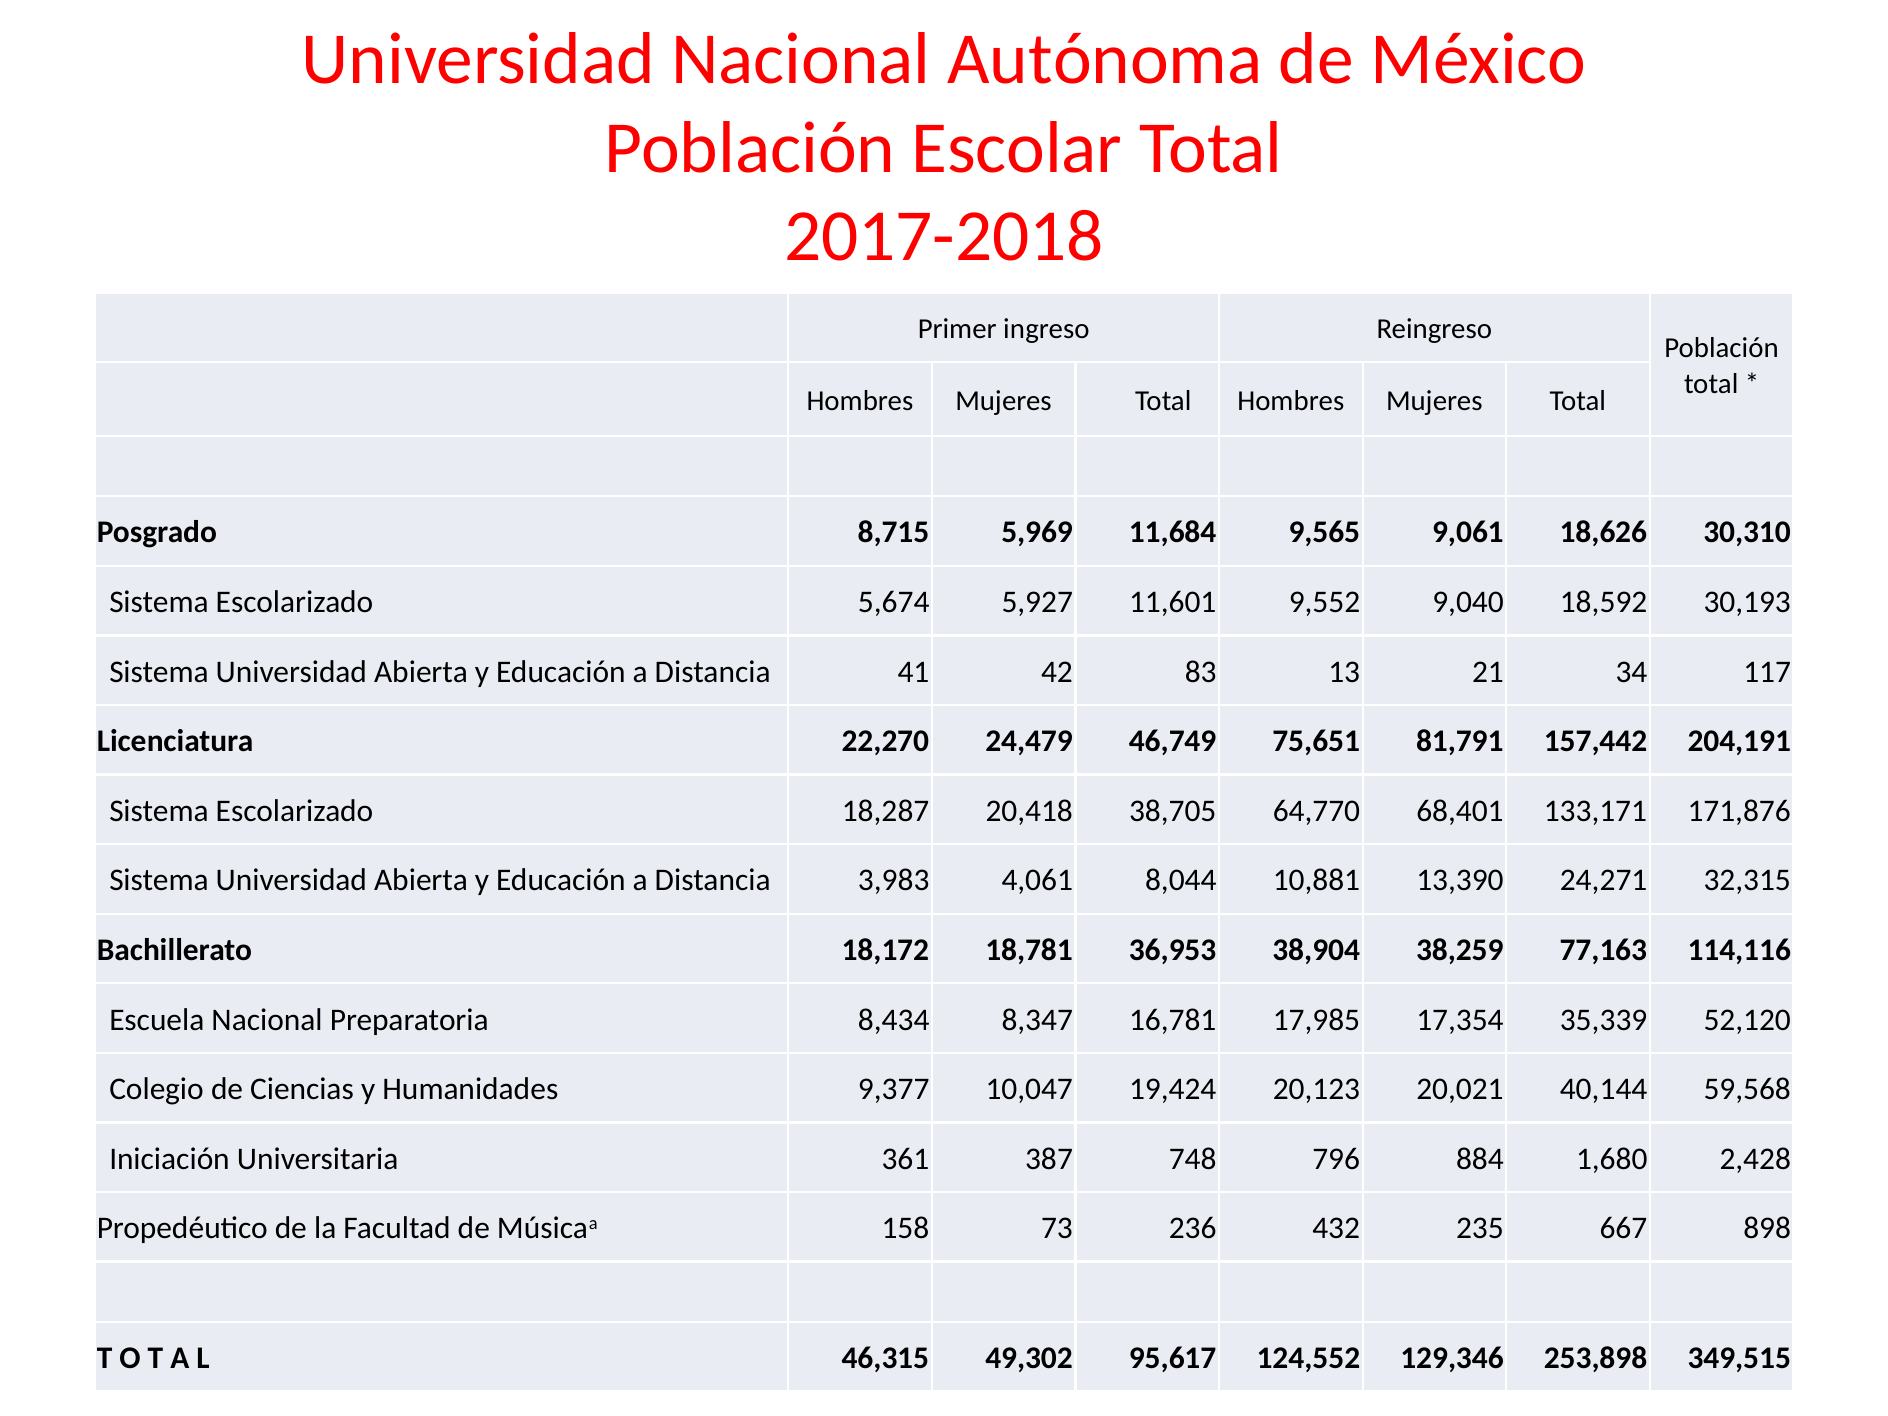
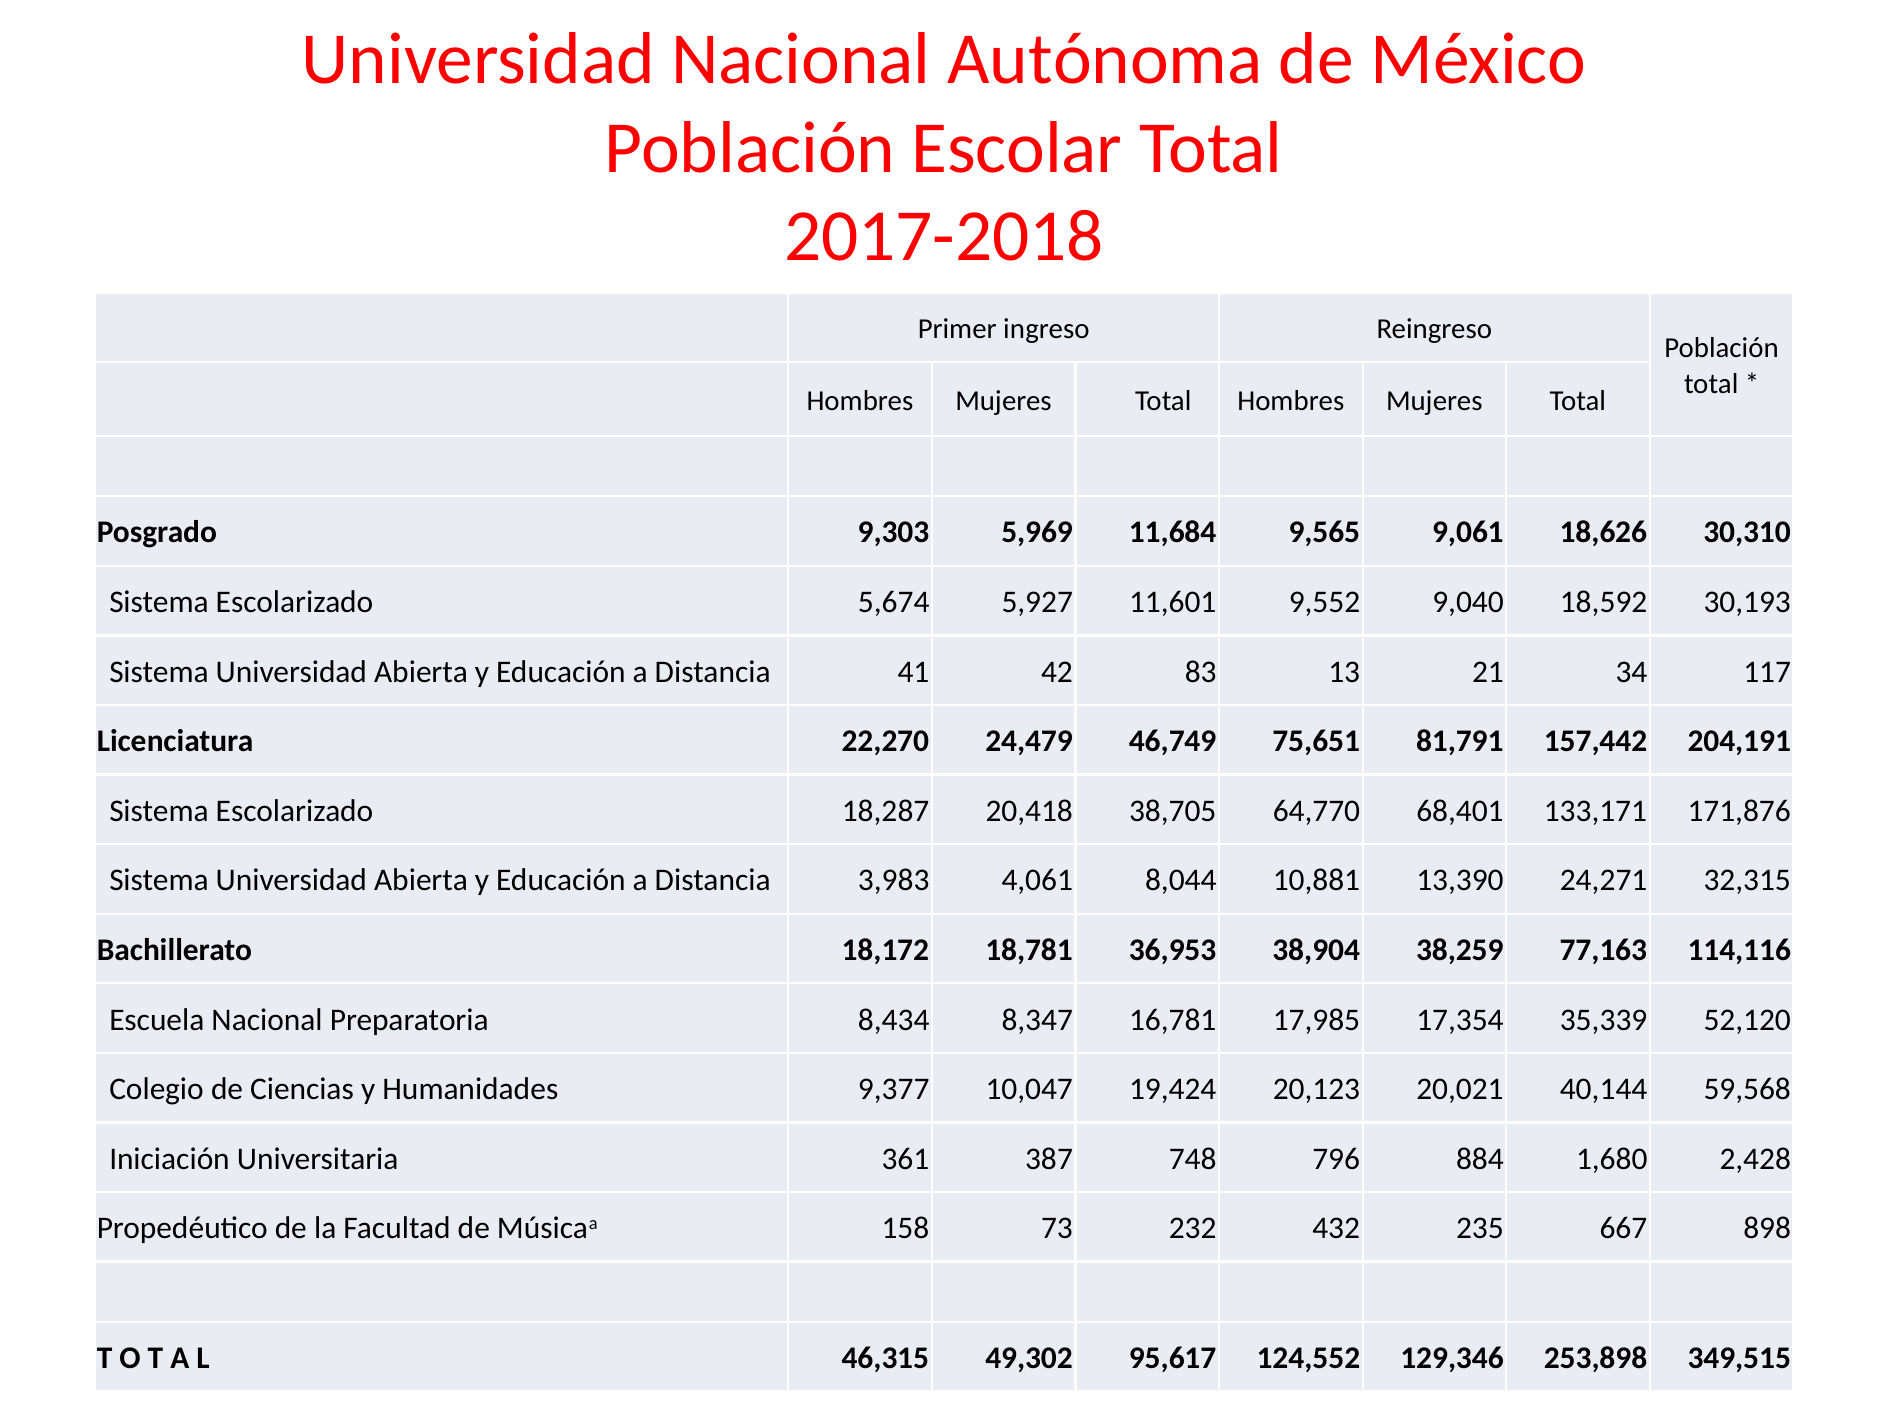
8,715: 8,715 -> 9,303
236: 236 -> 232
